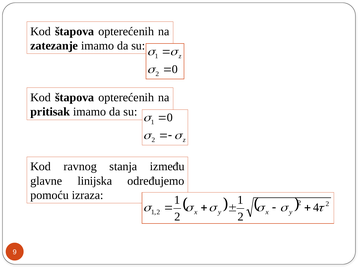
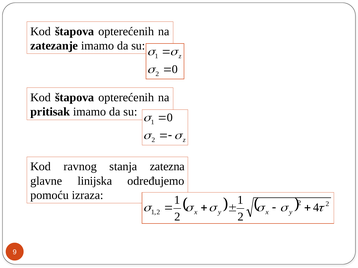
između: između -> zatezna
